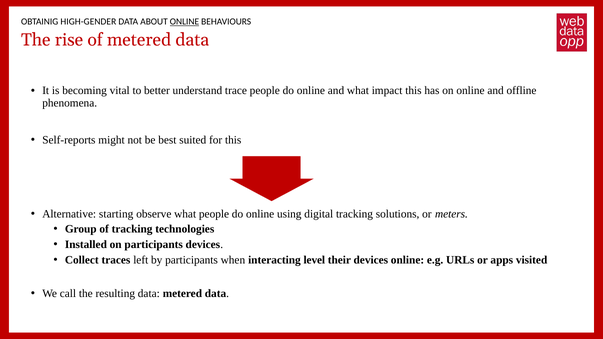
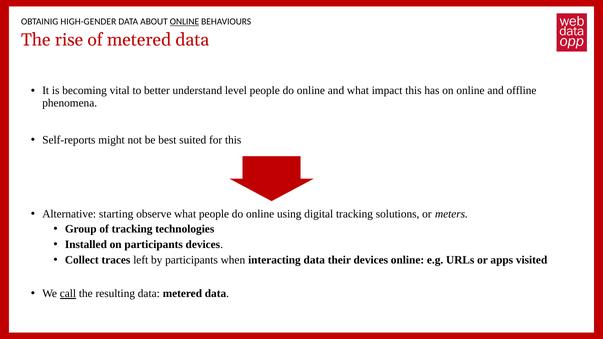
trace: trace -> level
interacting level: level -> data
call underline: none -> present
